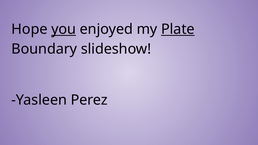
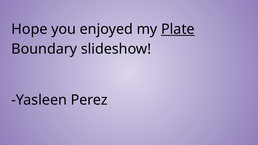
you underline: present -> none
